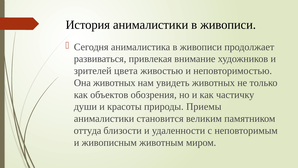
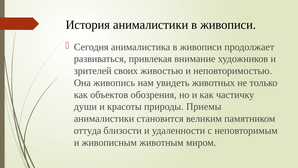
цвета: цвета -> своих
Она животных: животных -> живопись
